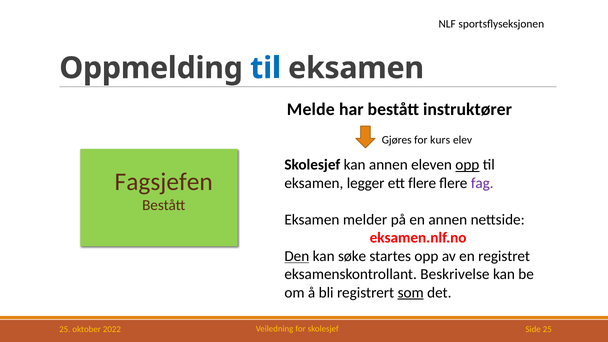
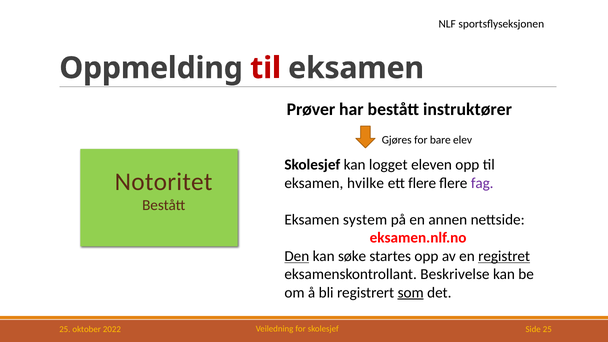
til at (266, 68) colour: blue -> red
Melde: Melde -> Prøver
kurs: kurs -> bare
kan annen: annen -> logget
opp at (467, 165) underline: present -> none
Fagsjefen: Fagsjefen -> Notoritet
legger: legger -> hvilke
melder: melder -> system
registret underline: none -> present
